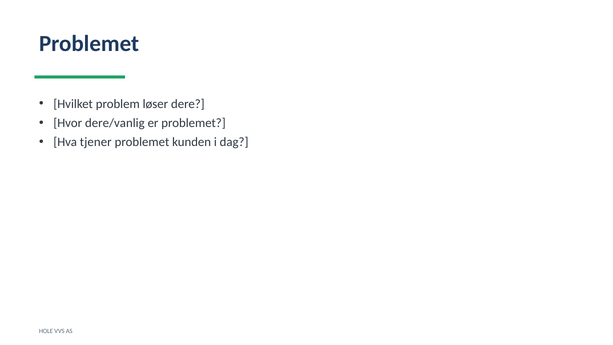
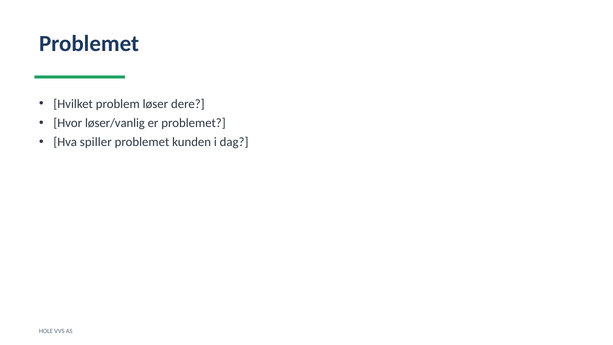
dere/vanlig: dere/vanlig -> løser/vanlig
tjener: tjener -> spiller
